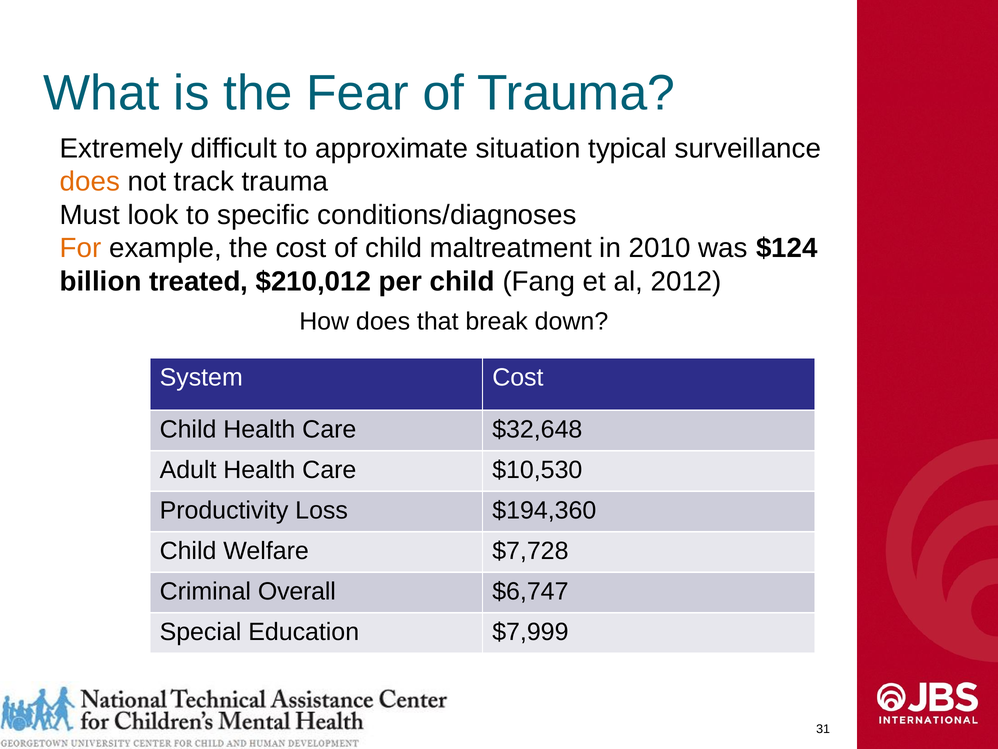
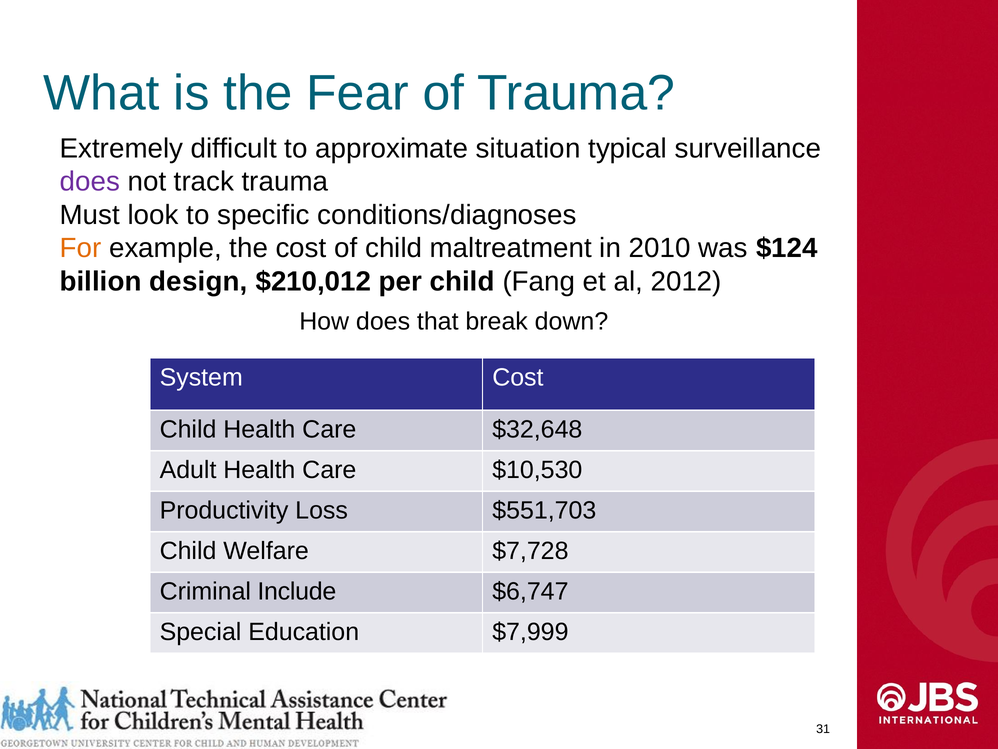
does at (90, 182) colour: orange -> purple
treated: treated -> design
$194,360: $194,360 -> $551,703
Overall: Overall -> Include
